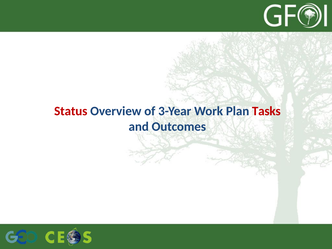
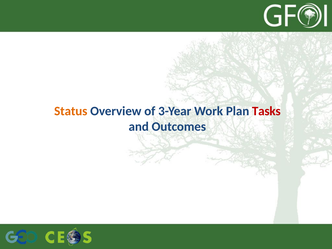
Status colour: red -> orange
